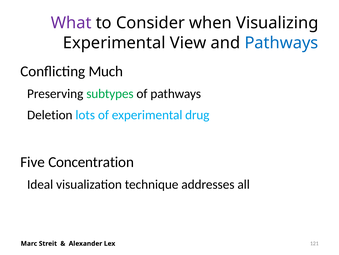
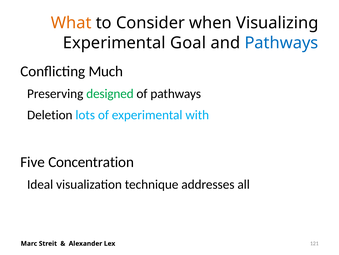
What colour: purple -> orange
View: View -> Goal
subtypes: subtypes -> designed
drug: drug -> with
